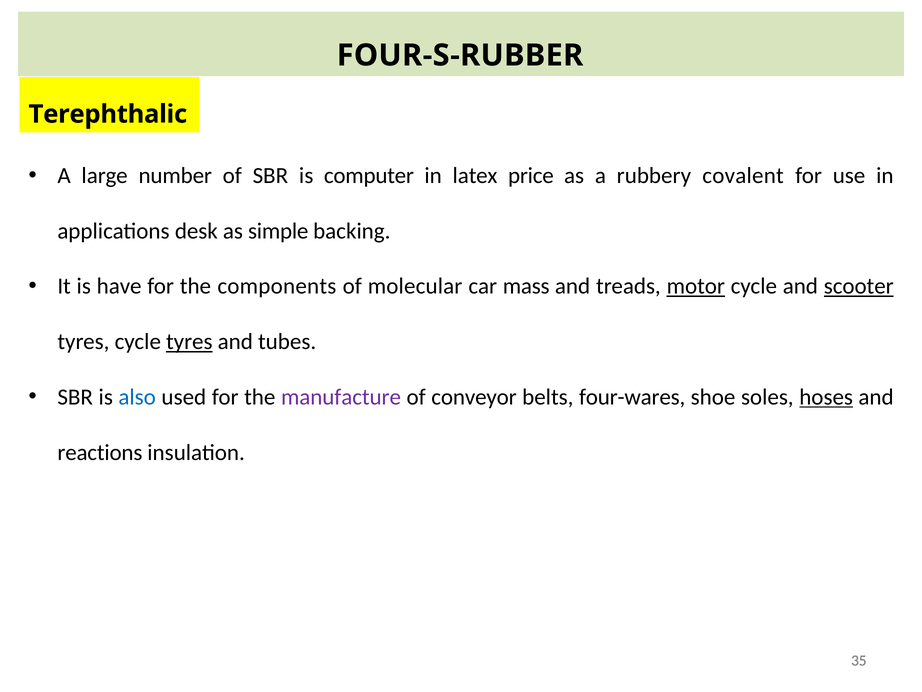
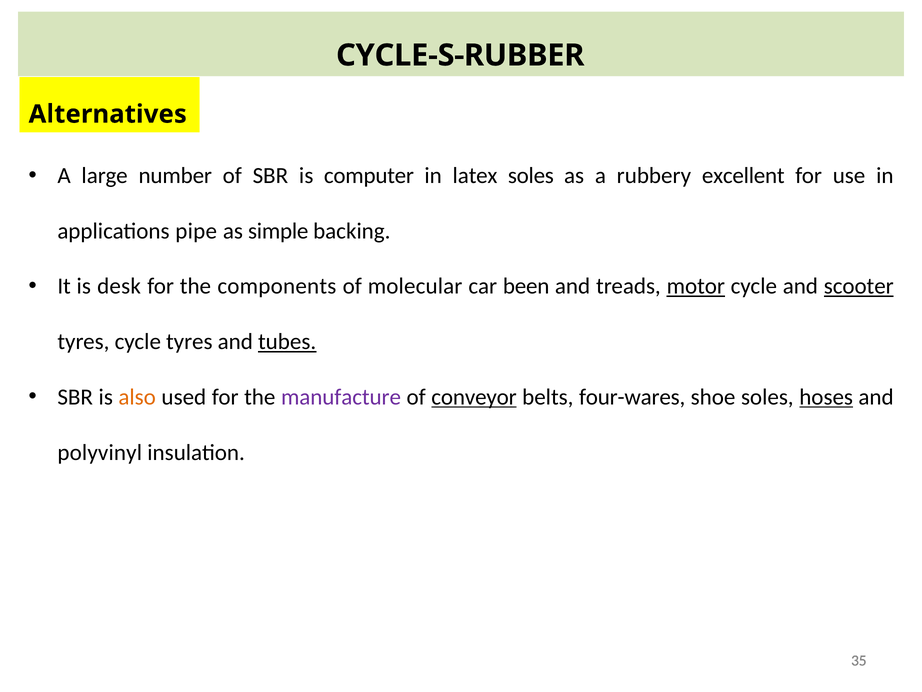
FOUR-S-RUBBER: FOUR-S-RUBBER -> CYCLE-S-RUBBER
Terephthalic: Terephthalic -> Alternatives
latex price: price -> soles
covalent: covalent -> excellent
desk: desk -> pipe
have: have -> desk
mass: mass -> been
tyres at (189, 341) underline: present -> none
tubes underline: none -> present
also colour: blue -> orange
conveyor underline: none -> present
reactions: reactions -> polyvinyl
